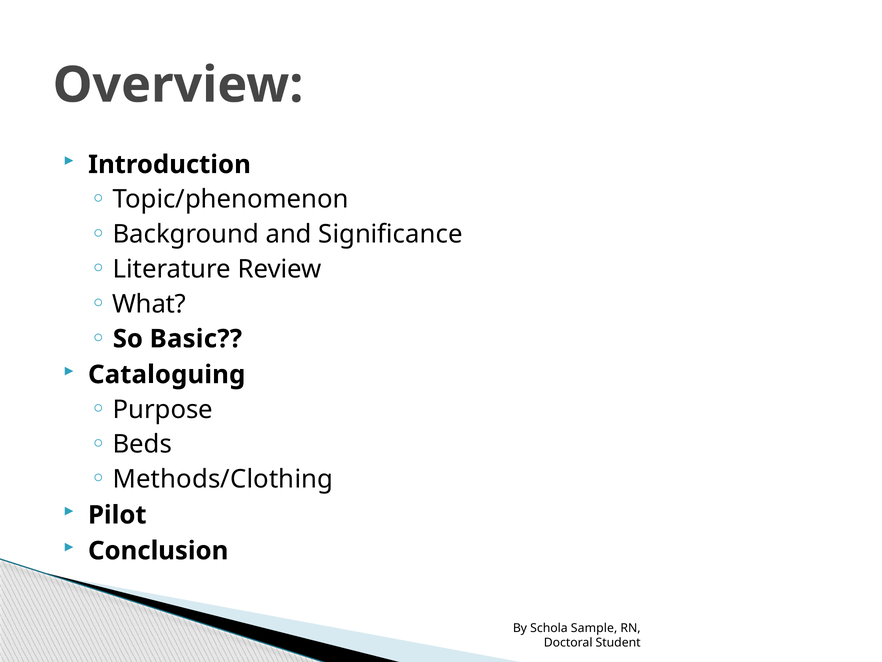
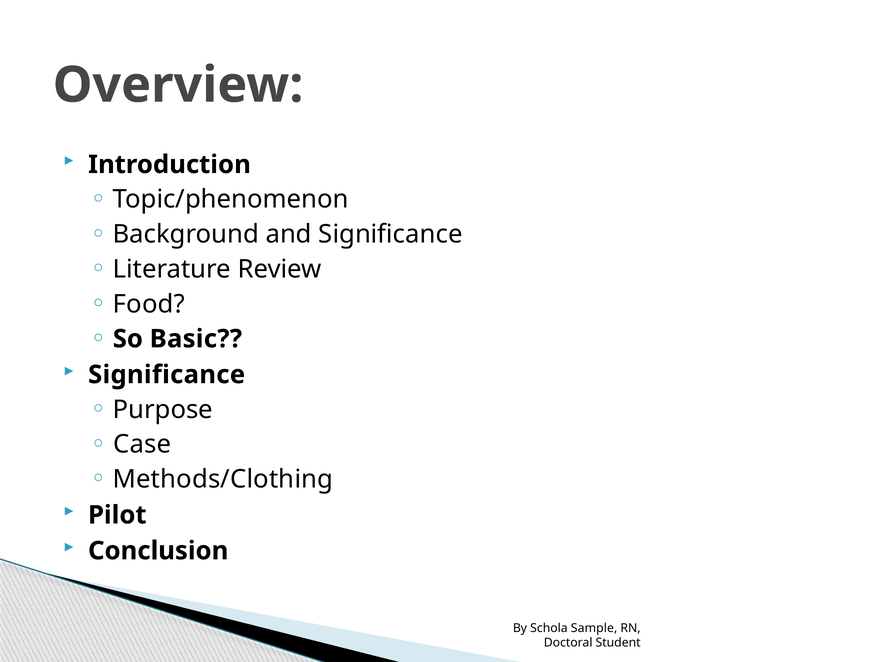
What: What -> Food
Cataloguing at (167, 374): Cataloguing -> Significance
Beds: Beds -> Case
